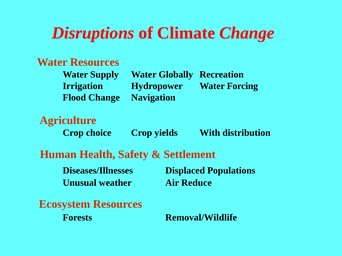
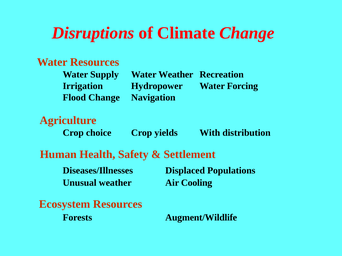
Water Globally: Globally -> Weather
Reduce: Reduce -> Cooling
Removal/Wildlife: Removal/Wildlife -> Augment/Wildlife
